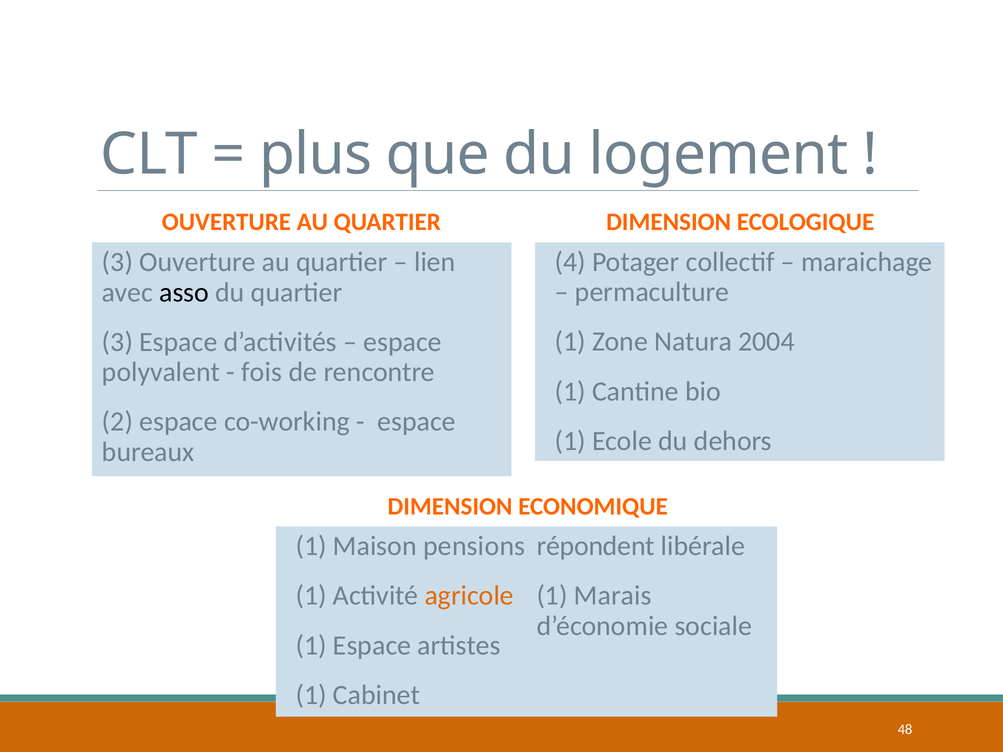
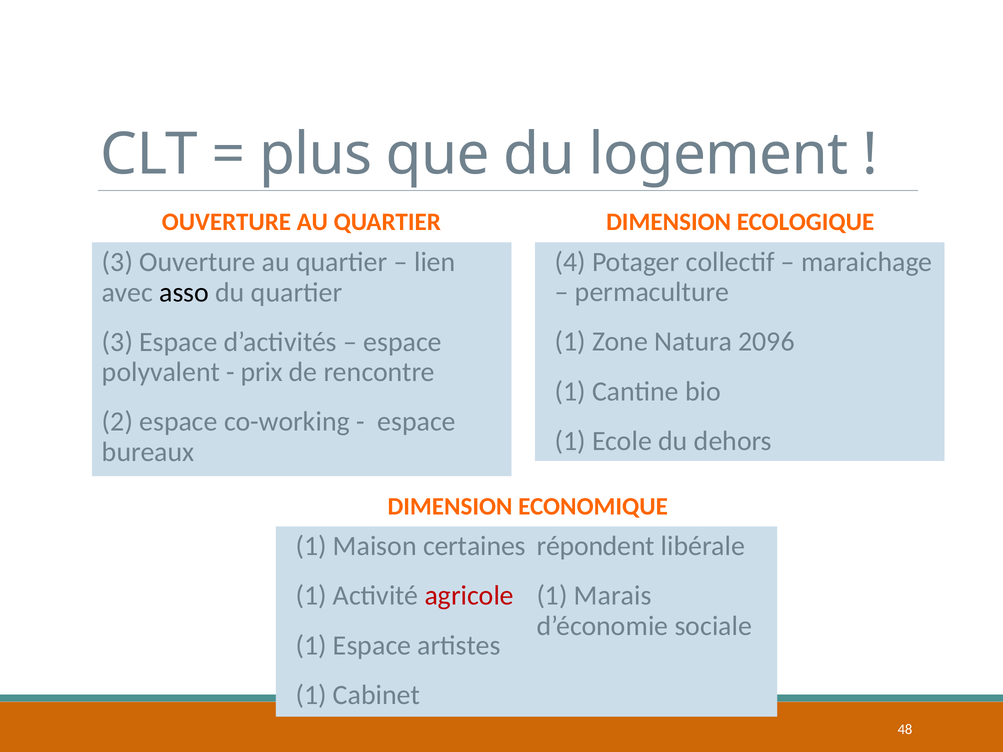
2004: 2004 -> 2096
fois: fois -> prix
pensions: pensions -> certaines
agricole colour: orange -> red
